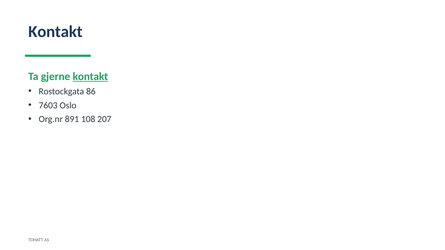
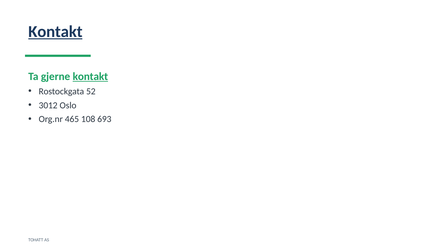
Kontakt at (55, 32) underline: none -> present
86: 86 -> 52
7603: 7603 -> 3012
891: 891 -> 465
207: 207 -> 693
